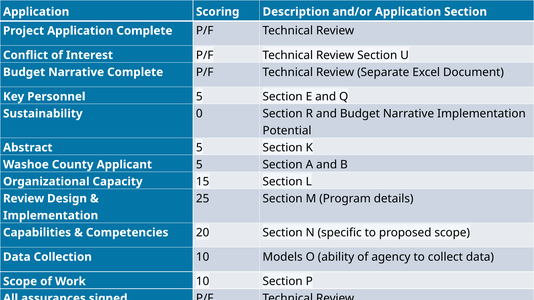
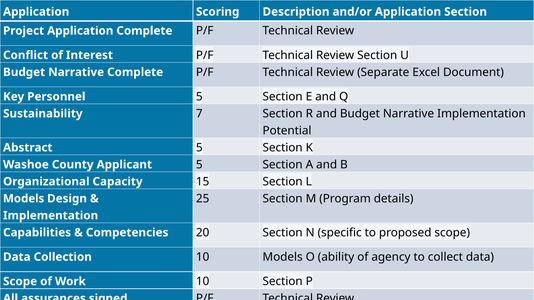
0: 0 -> 7
Review at (24, 199): Review -> Models
